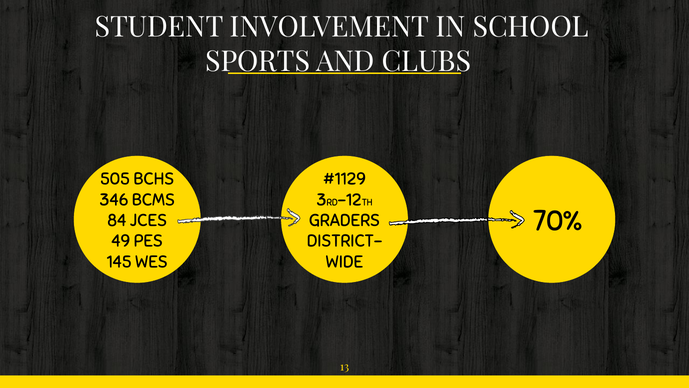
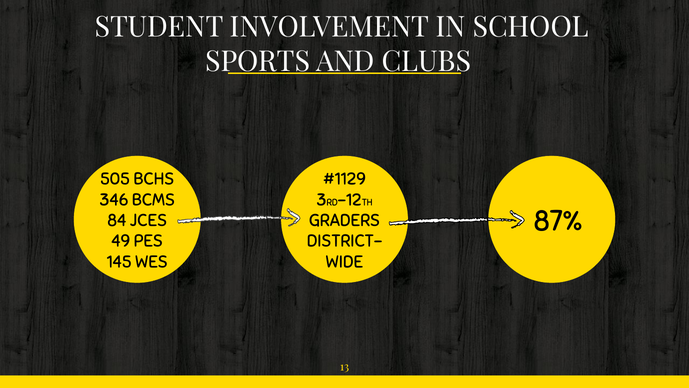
70%: 70% -> 87%
